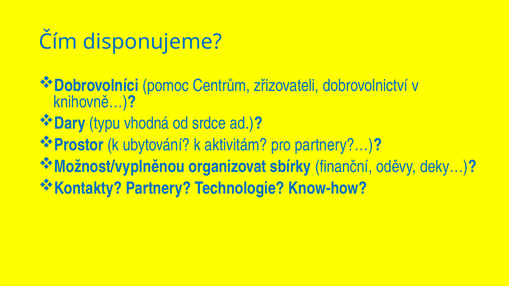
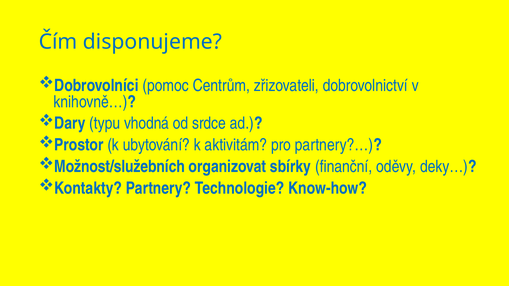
Možnost/vyplněnou: Možnost/vyplněnou -> Možnost/služebních
